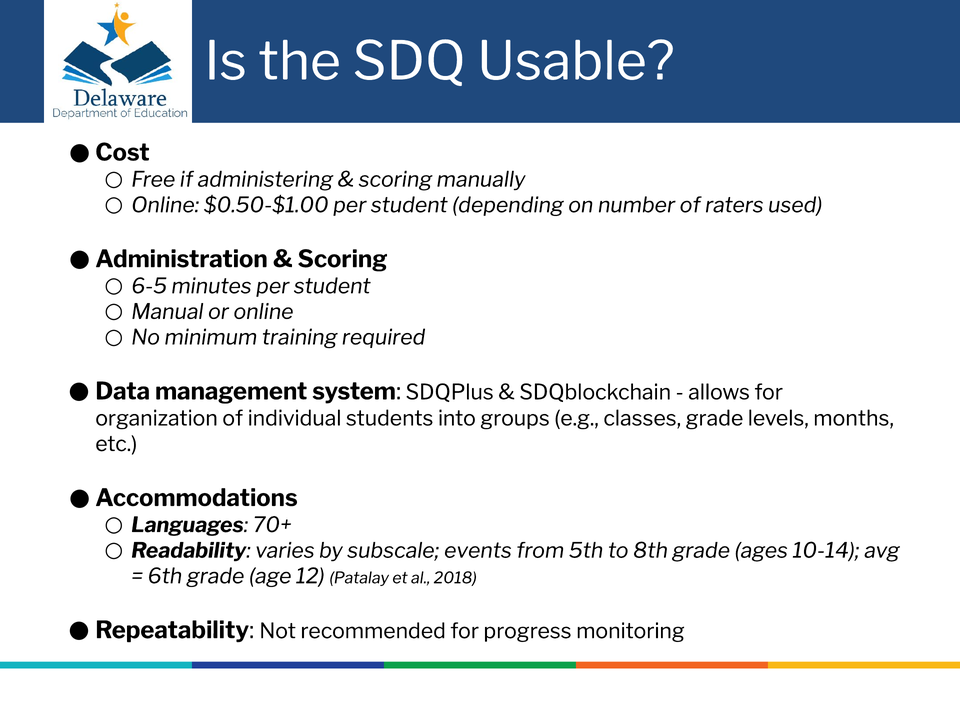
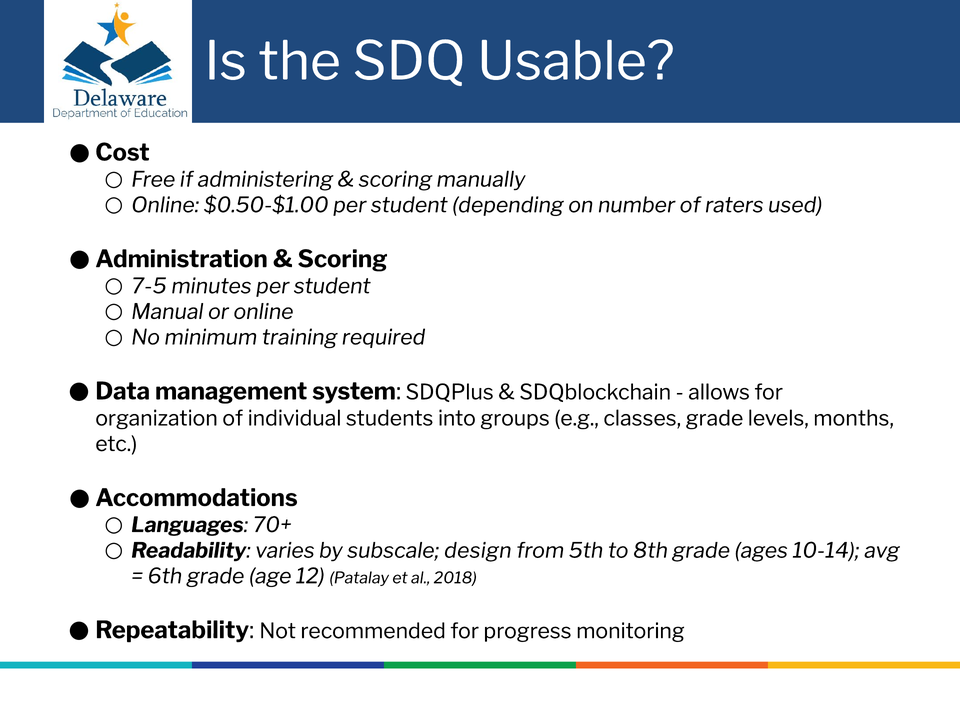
6-5: 6-5 -> 7-5
events: events -> design
